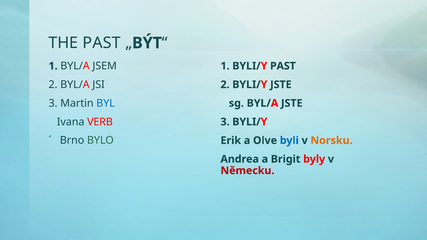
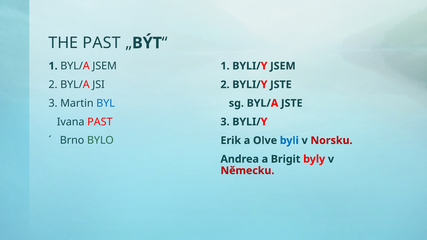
BYLI/Y PAST: PAST -> JSEM
Ivana VERB: VERB -> PAST
Norsku colour: orange -> red
